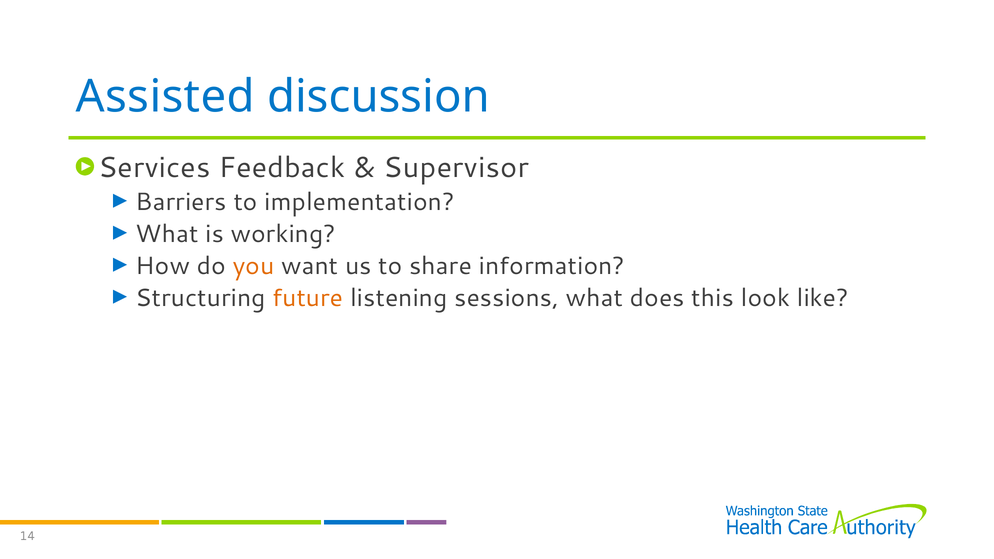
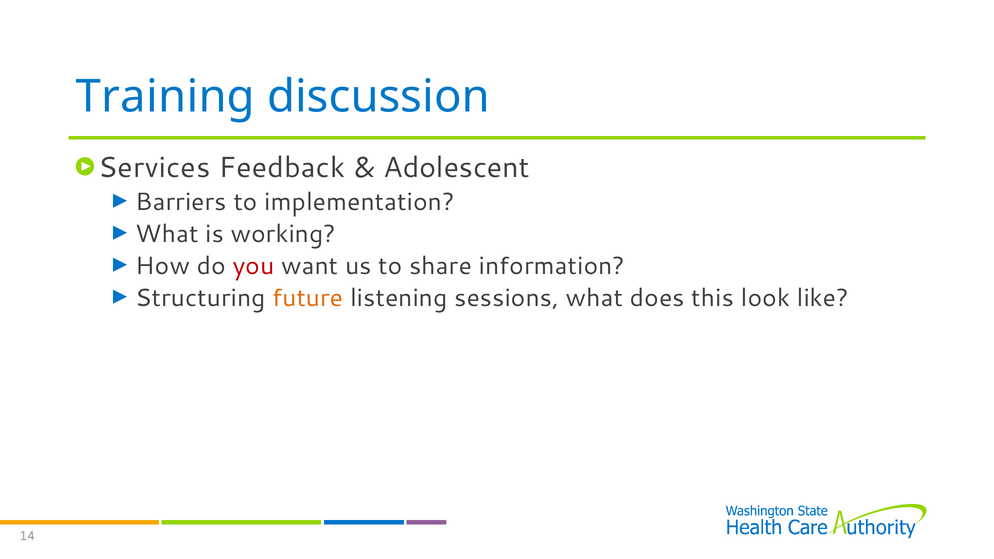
Assisted: Assisted -> Training
Supervisor: Supervisor -> Adolescent
you colour: orange -> red
